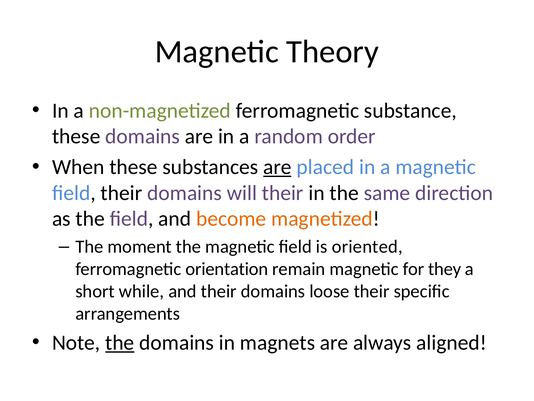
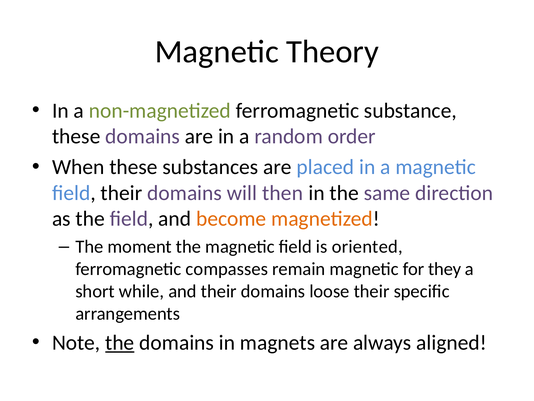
are at (277, 167) underline: present -> none
will their: their -> then
orientation: orientation -> compasses
